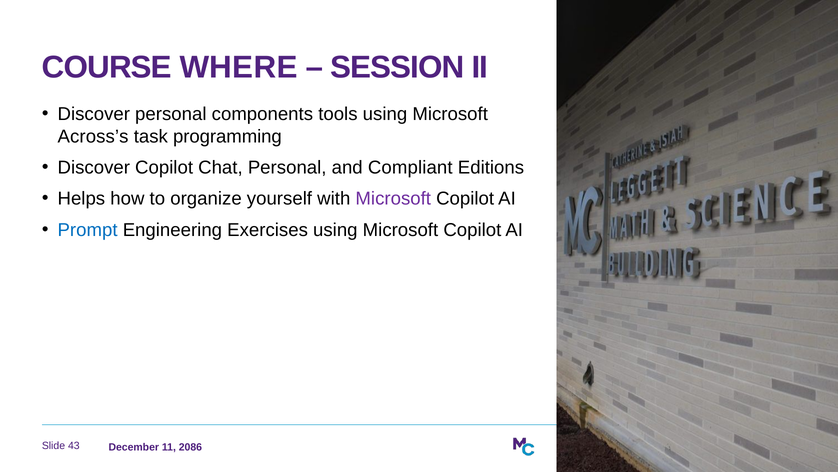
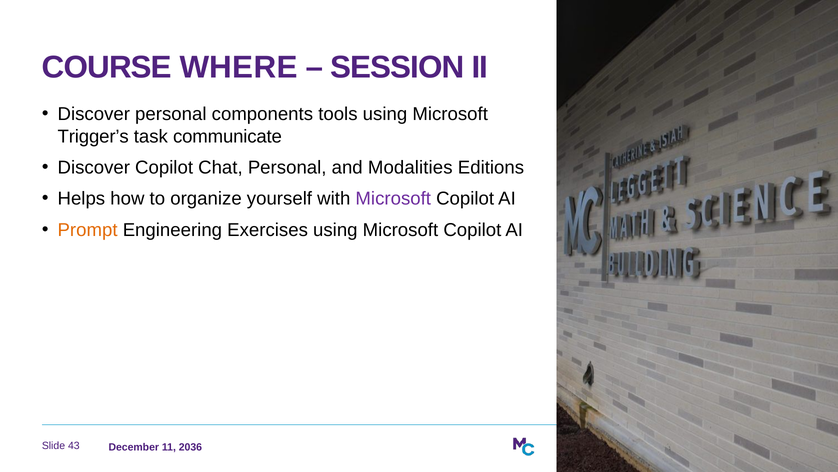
Across’s: Across’s -> Trigger’s
programming: programming -> communicate
Compliant: Compliant -> Modalities
Prompt colour: blue -> orange
2086: 2086 -> 2036
